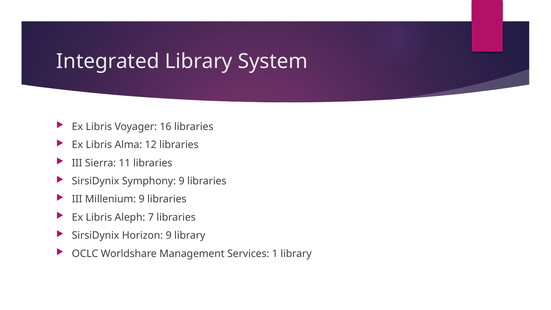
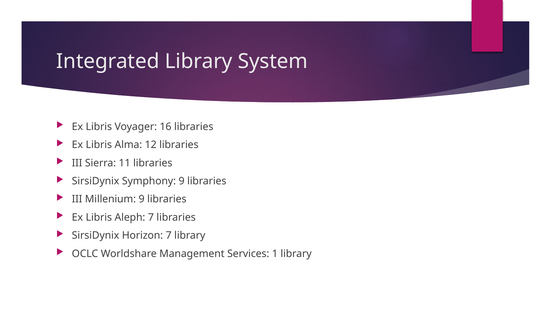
Horizon 9: 9 -> 7
